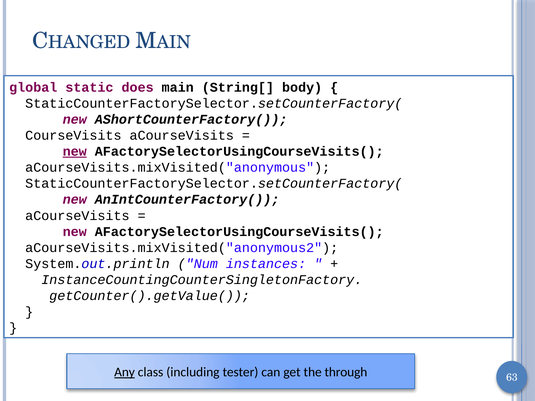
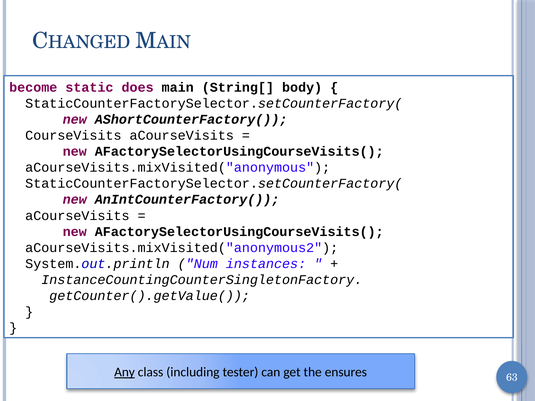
global: global -> become
new at (75, 152) underline: present -> none
through: through -> ensures
